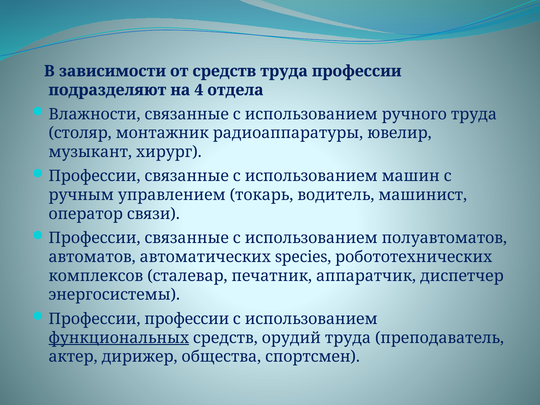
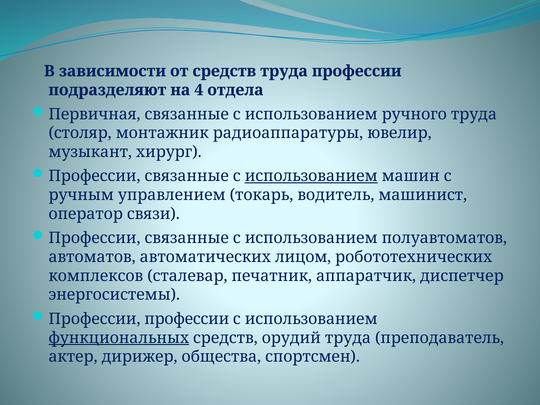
Влажности: Влажности -> Первичная
использованием at (311, 176) underline: none -> present
species: species -> лицом
